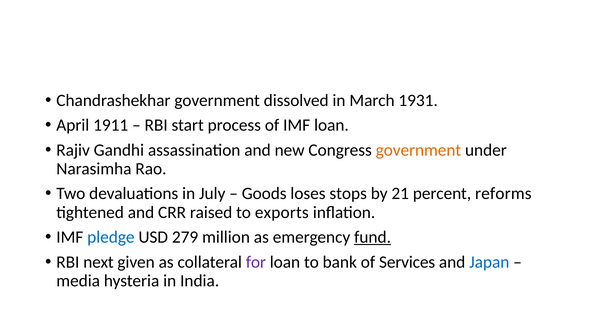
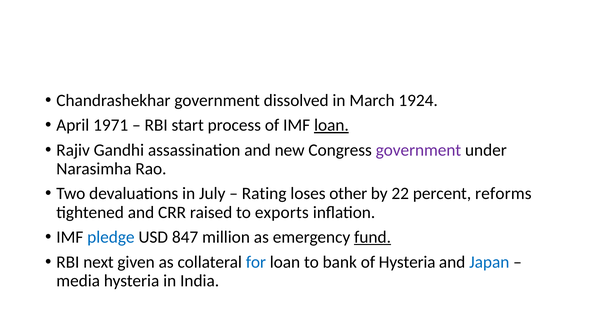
1931: 1931 -> 1924
1911: 1911 -> 1971
loan at (331, 125) underline: none -> present
government at (418, 150) colour: orange -> purple
Goods: Goods -> Rating
stops: stops -> other
21: 21 -> 22
279: 279 -> 847
for colour: purple -> blue
of Services: Services -> Hysteria
